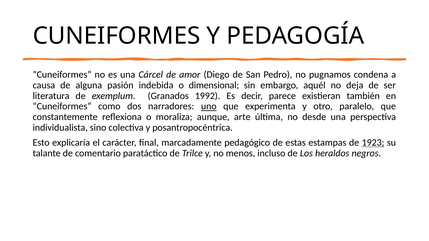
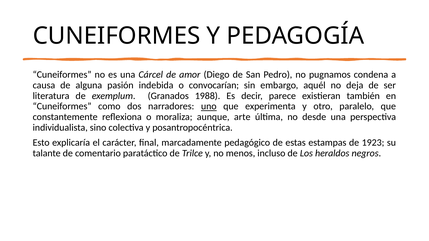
dimensional: dimensional -> convocarían
1992: 1992 -> 1988
1923 underline: present -> none
